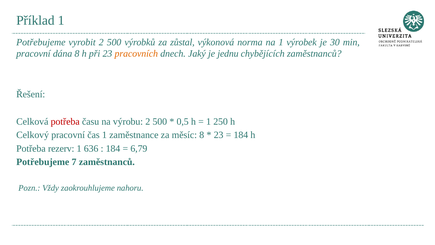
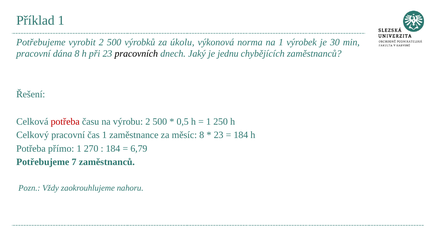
zůstal: zůstal -> úkolu
pracovních colour: orange -> black
rezerv: rezerv -> přímo
636: 636 -> 270
